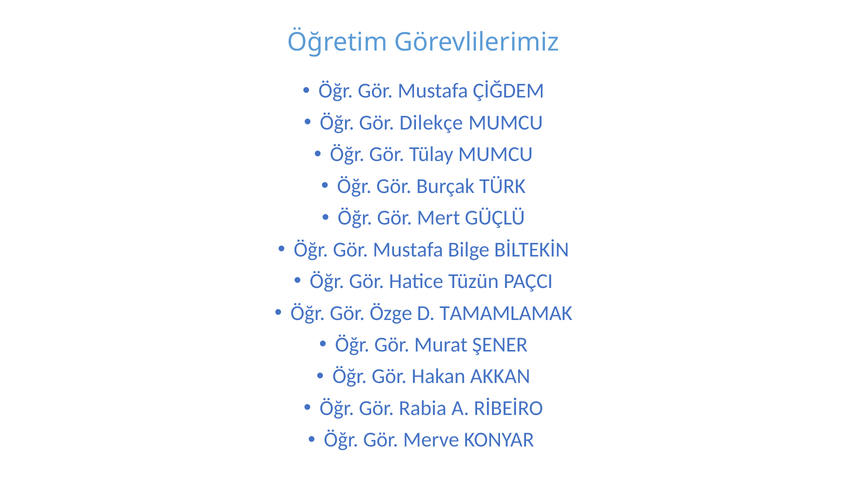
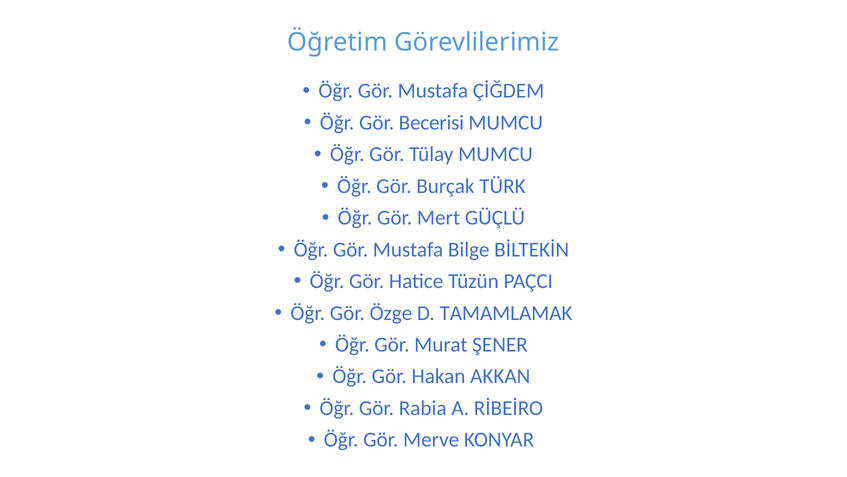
Dilekçe: Dilekçe -> Becerisi
